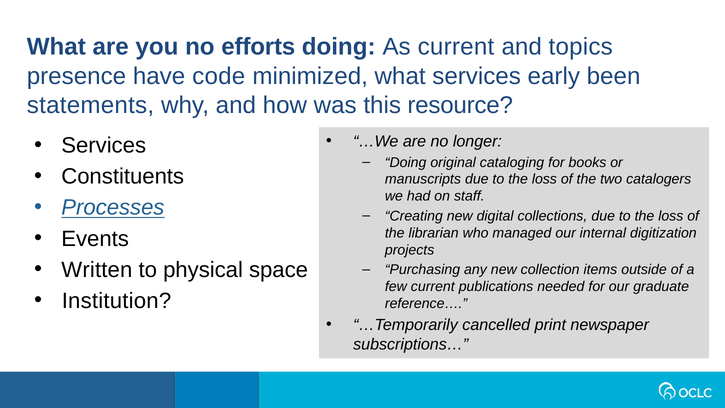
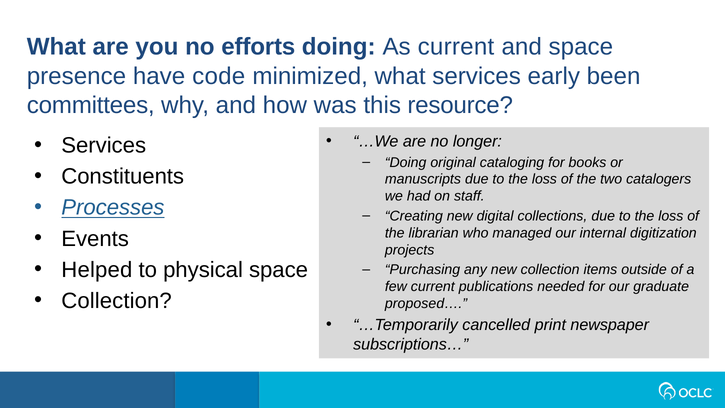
and topics: topics -> space
statements: statements -> committees
Written: Written -> Helped
Institution: Institution -> Collection
reference…: reference… -> proposed…
